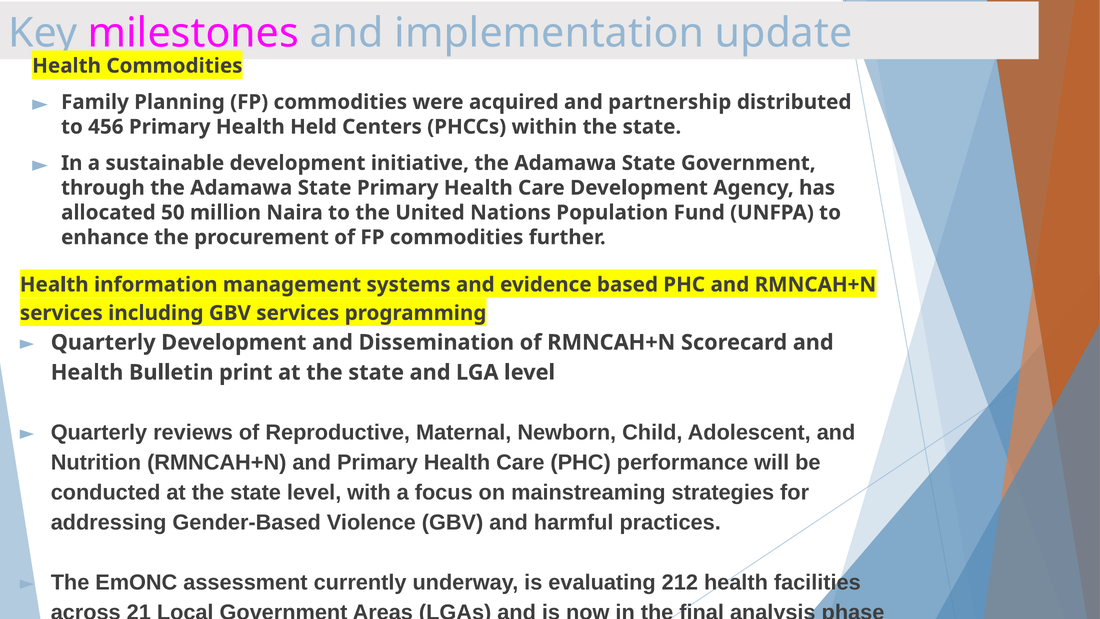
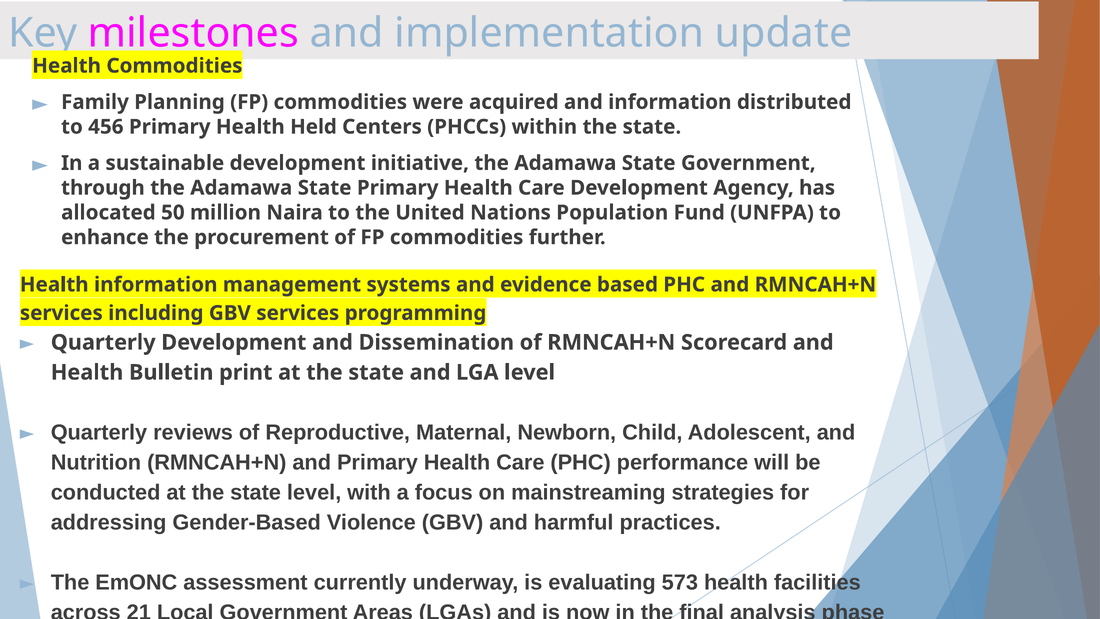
and partnership: partnership -> information
212: 212 -> 573
